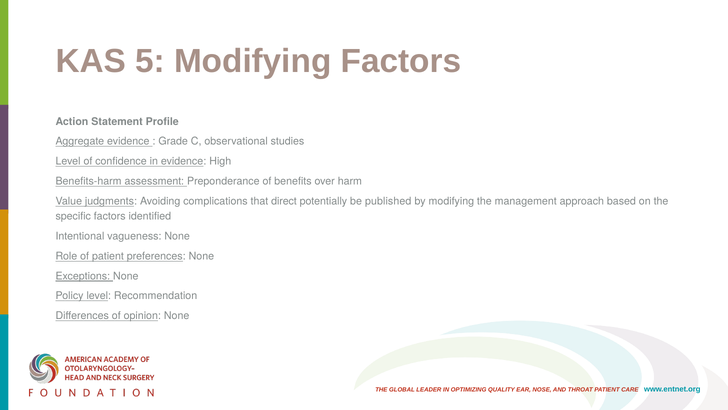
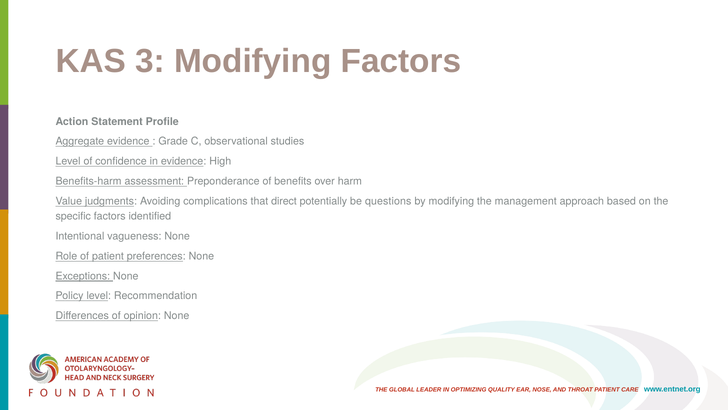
5: 5 -> 3
published: published -> questions
